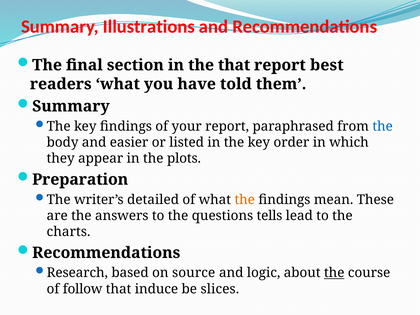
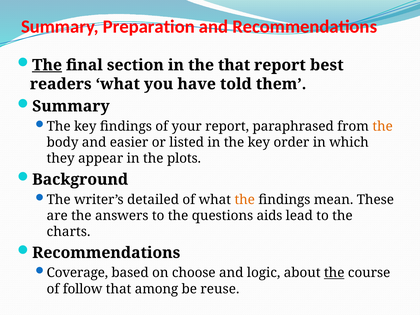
Illustrations: Illustrations -> Preparation
The at (47, 65) underline: none -> present
the at (383, 126) colour: blue -> orange
Preparation: Preparation -> Background
tells: tells -> aids
Research: Research -> Coverage
source: source -> choose
induce: induce -> among
slices: slices -> reuse
